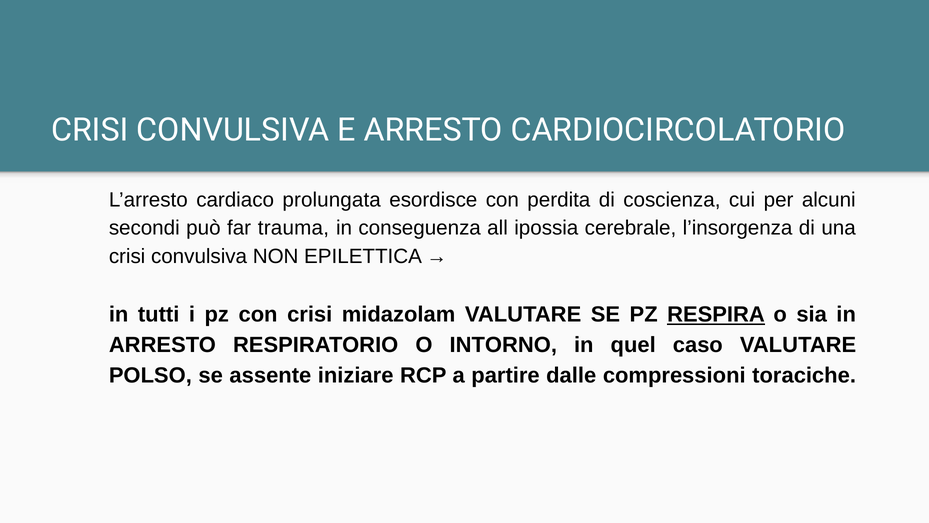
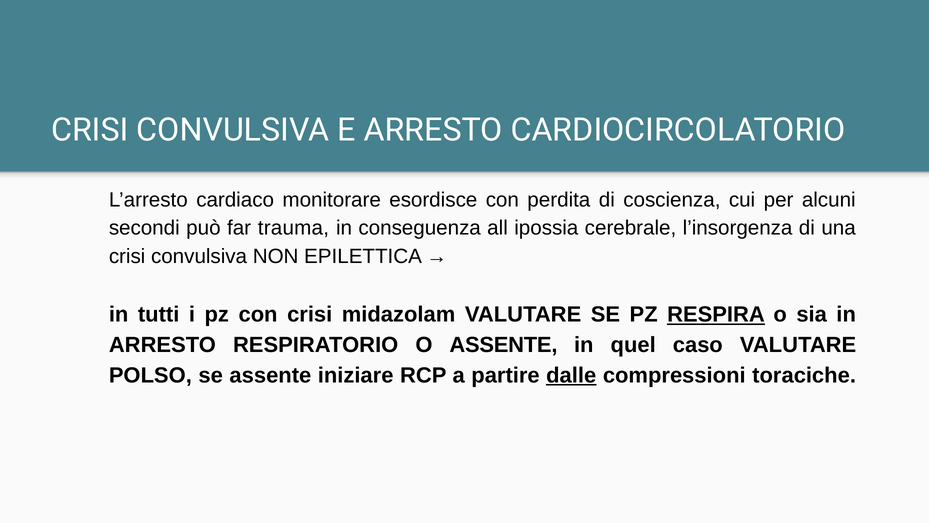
prolungata: prolungata -> monitorare
O INTORNO: INTORNO -> ASSENTE
dalle underline: none -> present
